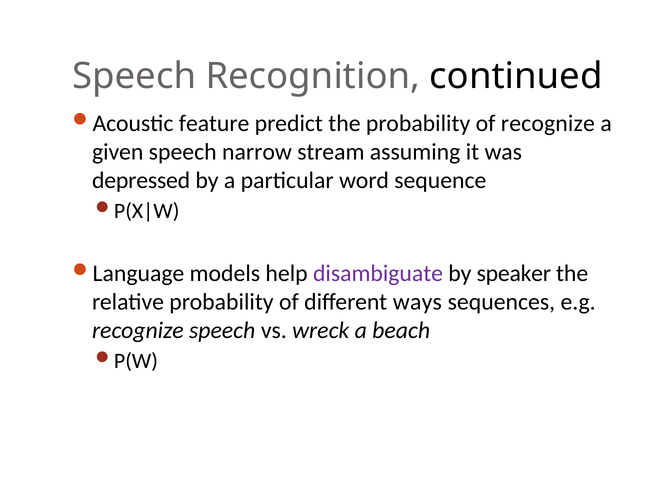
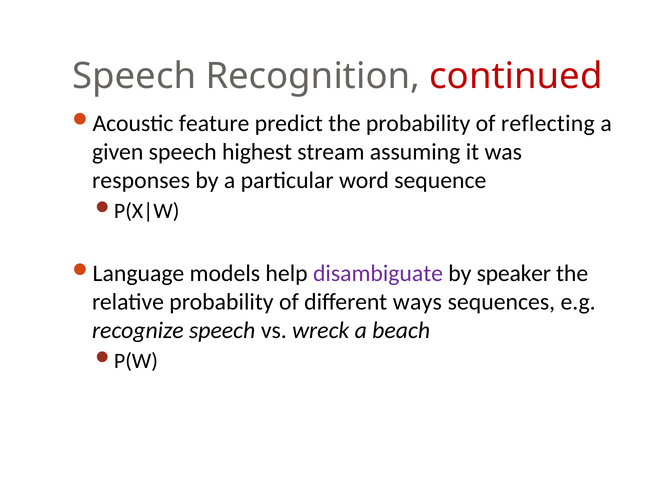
continued colour: black -> red
of recognize: recognize -> reflecting
narrow: narrow -> highest
depressed: depressed -> responses
